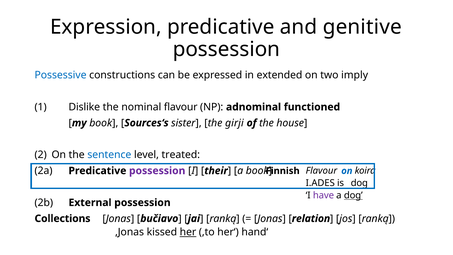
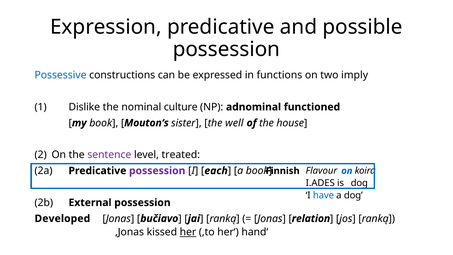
genitive: genitive -> possible
extended: extended -> functions
nominal flavour: flavour -> culture
Sources‘s: Sources‘s -> Mouton‘s
girji: girji -> well
sentence colour: blue -> purple
their: their -> each
have colour: purple -> blue
dog at (353, 195) underline: present -> none
Collections: Collections -> Developed
